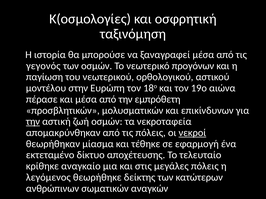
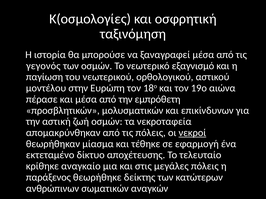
προγόνων: προγόνων -> εξαγνισμό
την at (33, 122) underline: present -> none
λεγόμενος: λεγόμενος -> παράξενος
